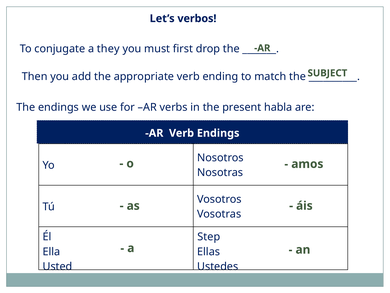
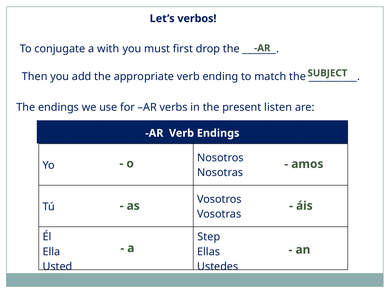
they: they -> with
habla: habla -> listen
